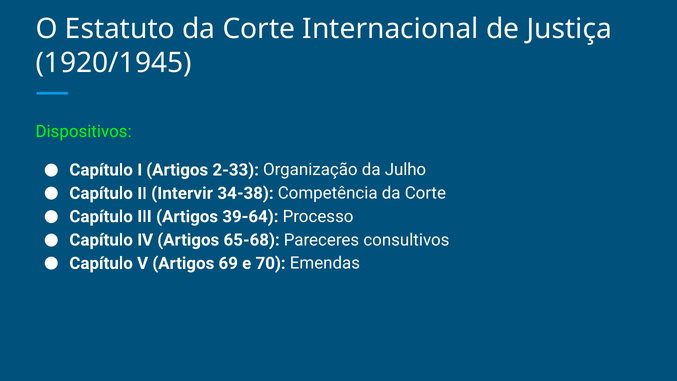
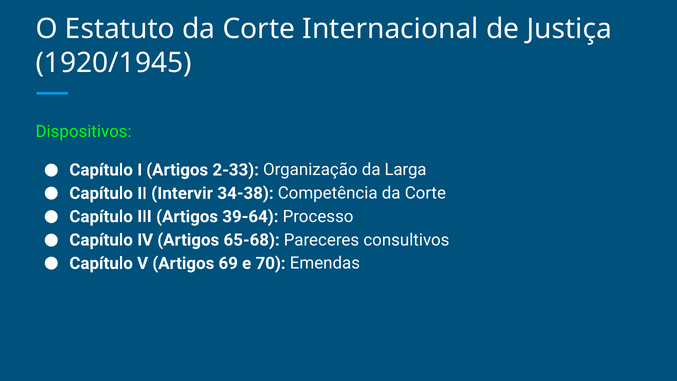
Julho: Julho -> Larga
